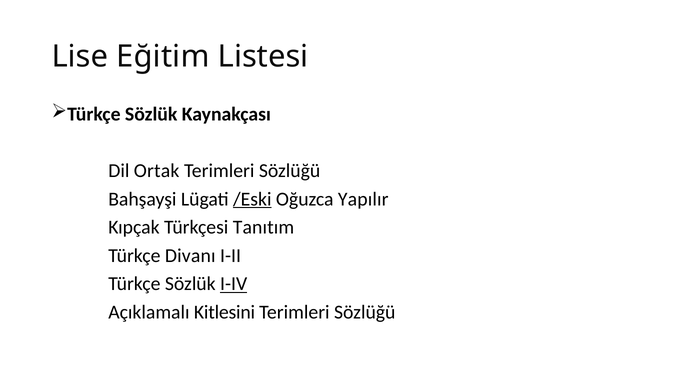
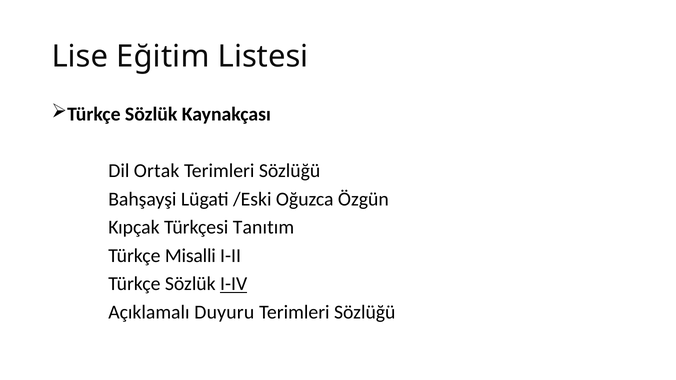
/Eski underline: present -> none
Yapılır: Yapılır -> Özgün
Divanı: Divanı -> Misalli
Kitlesini: Kitlesini -> Duyuru
